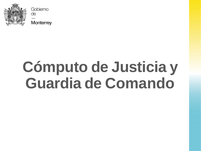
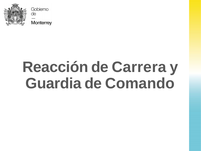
Cómputo: Cómputo -> Reacción
Justicia: Justicia -> Carrera
